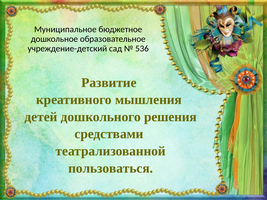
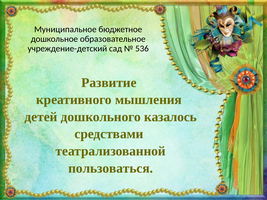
решения: решения -> казалось
